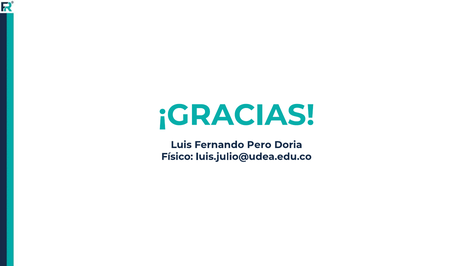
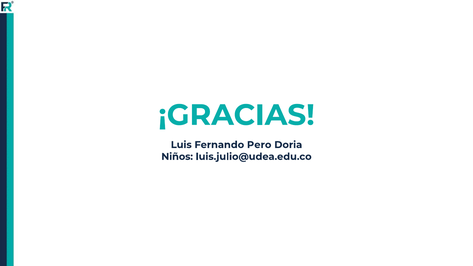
Físico: Físico -> Niños
